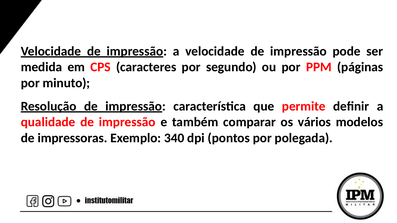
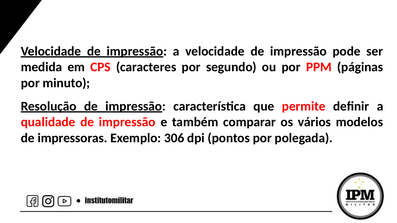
340: 340 -> 306
